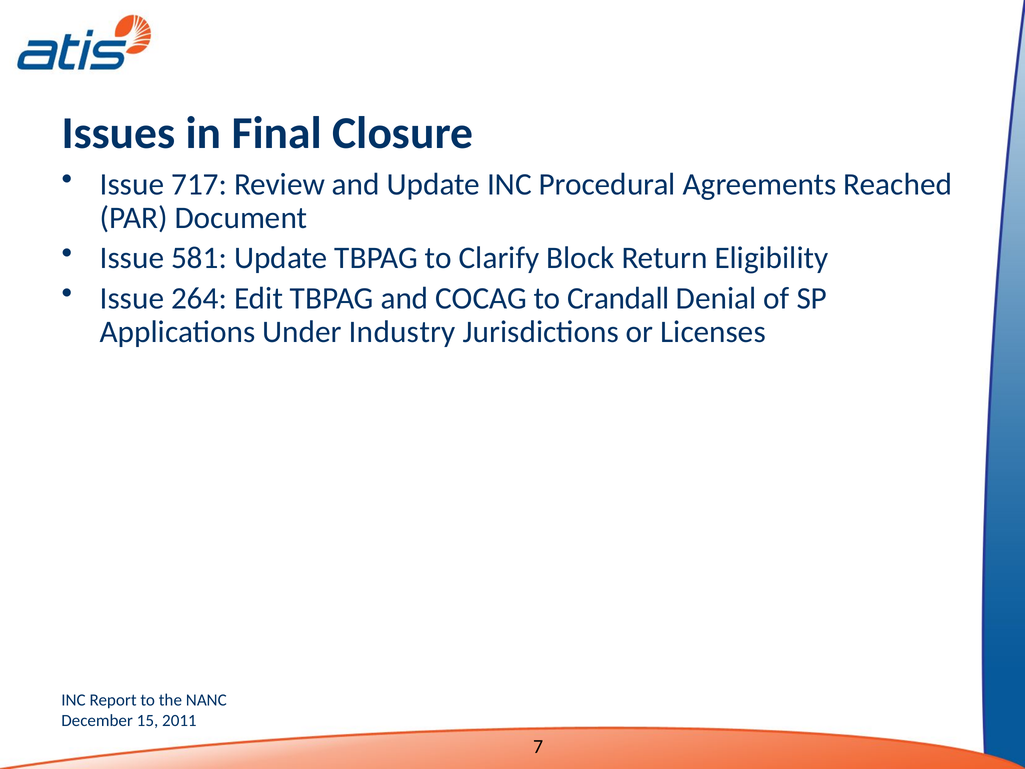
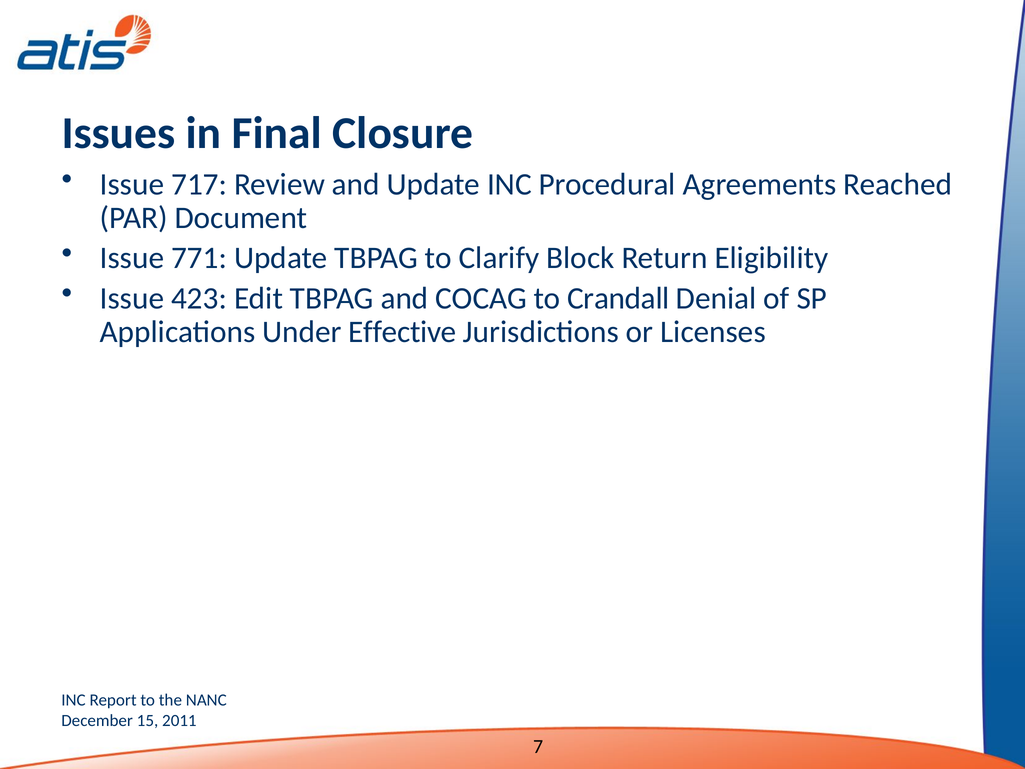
581: 581 -> 771
264: 264 -> 423
Industry: Industry -> Effective
